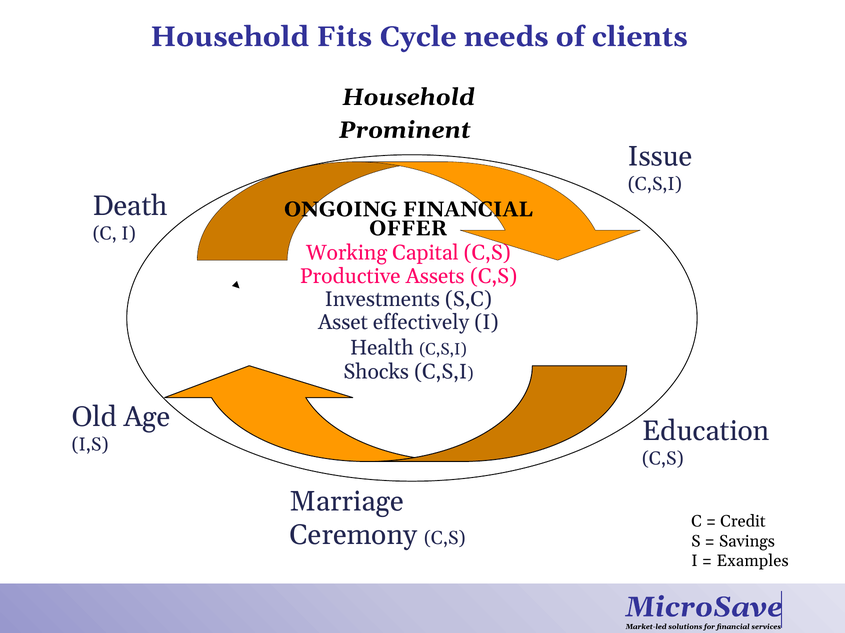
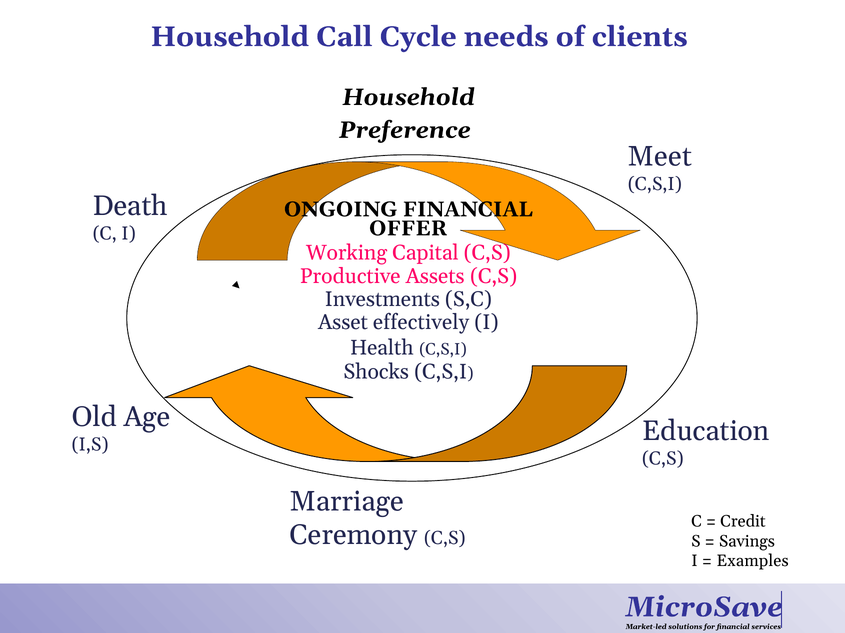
Fits: Fits -> Call
Prominent: Prominent -> Preference
Issue: Issue -> Meet
